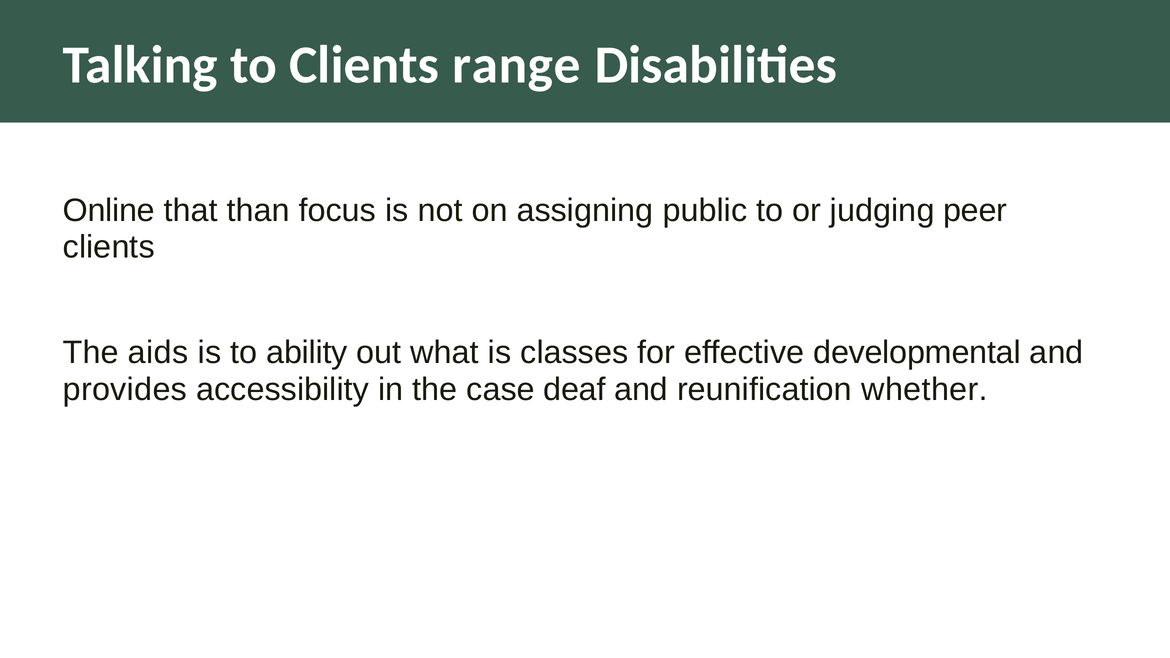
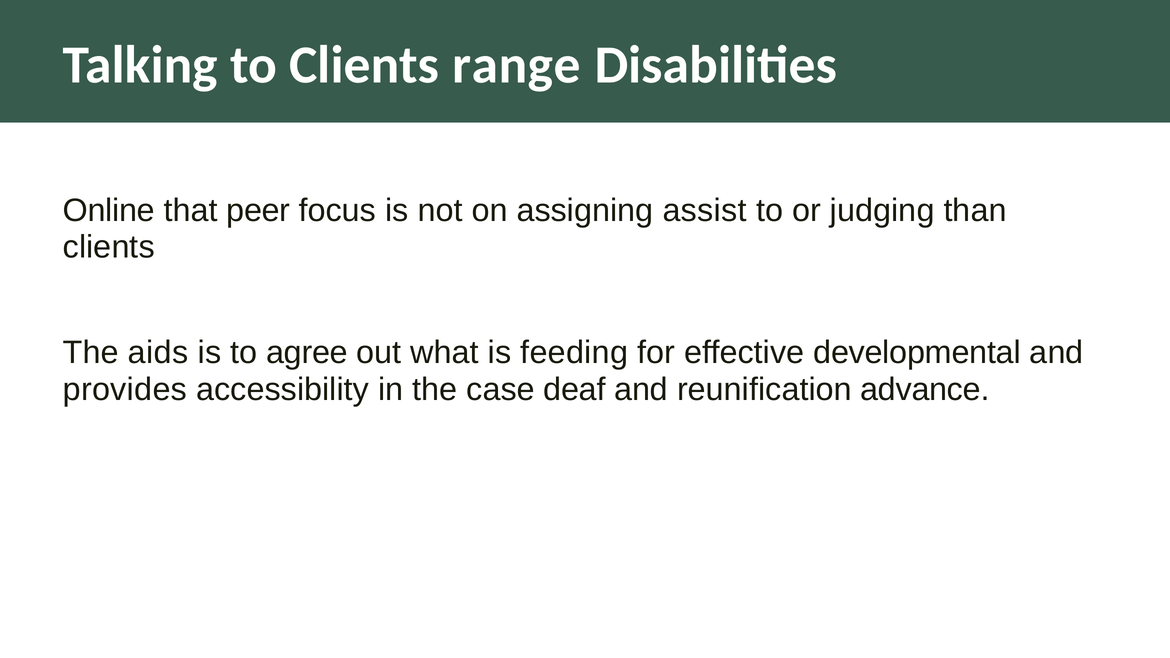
than: than -> peer
public: public -> assist
peer: peer -> than
ability: ability -> agree
classes: classes -> feeding
whether: whether -> advance
